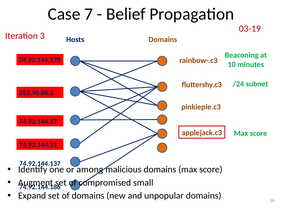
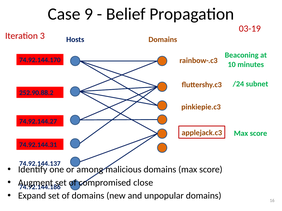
7: 7 -> 9
small: small -> close
